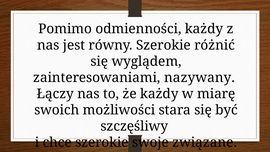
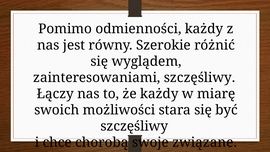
zainteresowaniami nazywany: nazywany -> szczęśliwy
chce szerokie: szerokie -> chorobą
